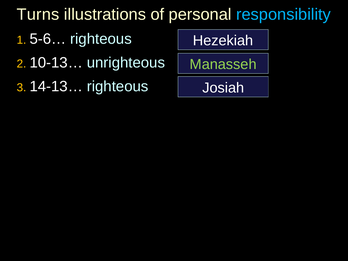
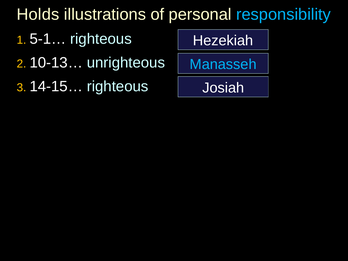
Turns: Turns -> Holds
5-6…: 5-6… -> 5-1…
Manasseh colour: light green -> light blue
14-13…: 14-13… -> 14-15…
